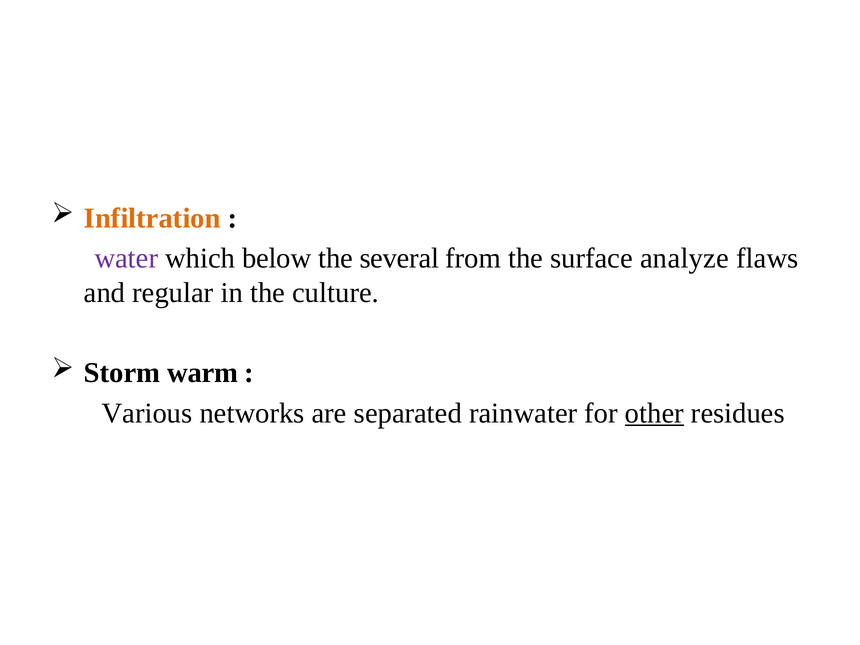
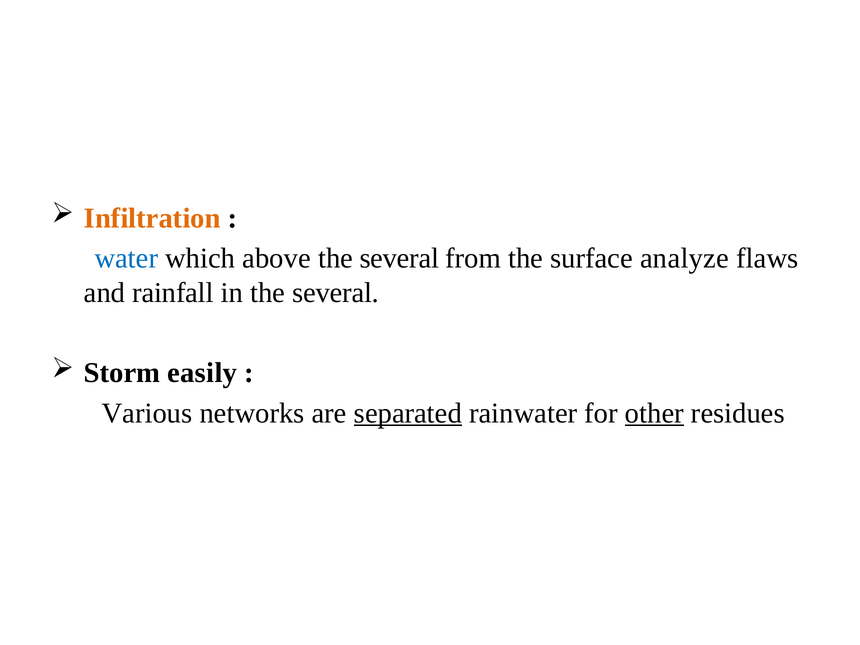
water colour: purple -> blue
below: below -> above
regular: regular -> rainfall
in the culture: culture -> several
warm: warm -> easily
separated underline: none -> present
